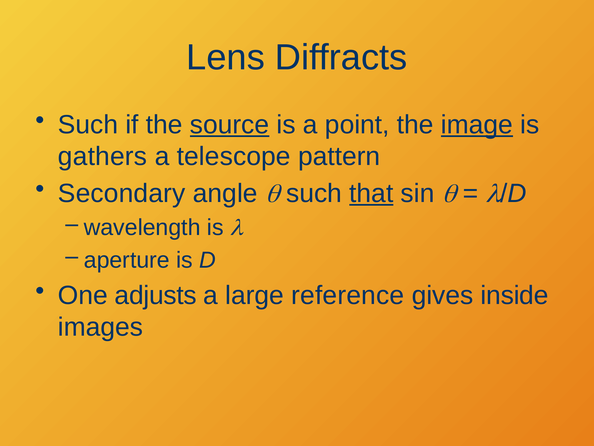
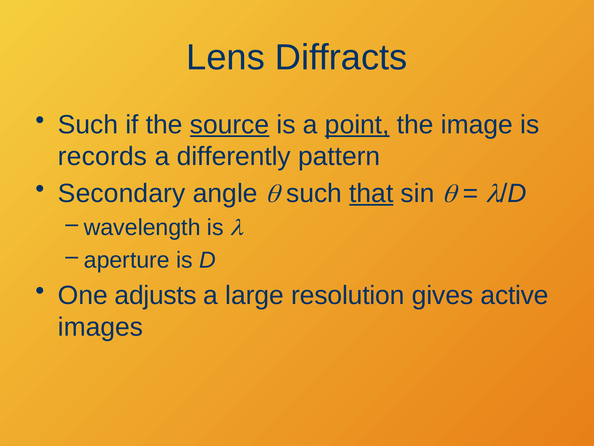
point underline: none -> present
image underline: present -> none
gathers: gathers -> records
telescope: telescope -> differently
reference: reference -> resolution
inside: inside -> active
